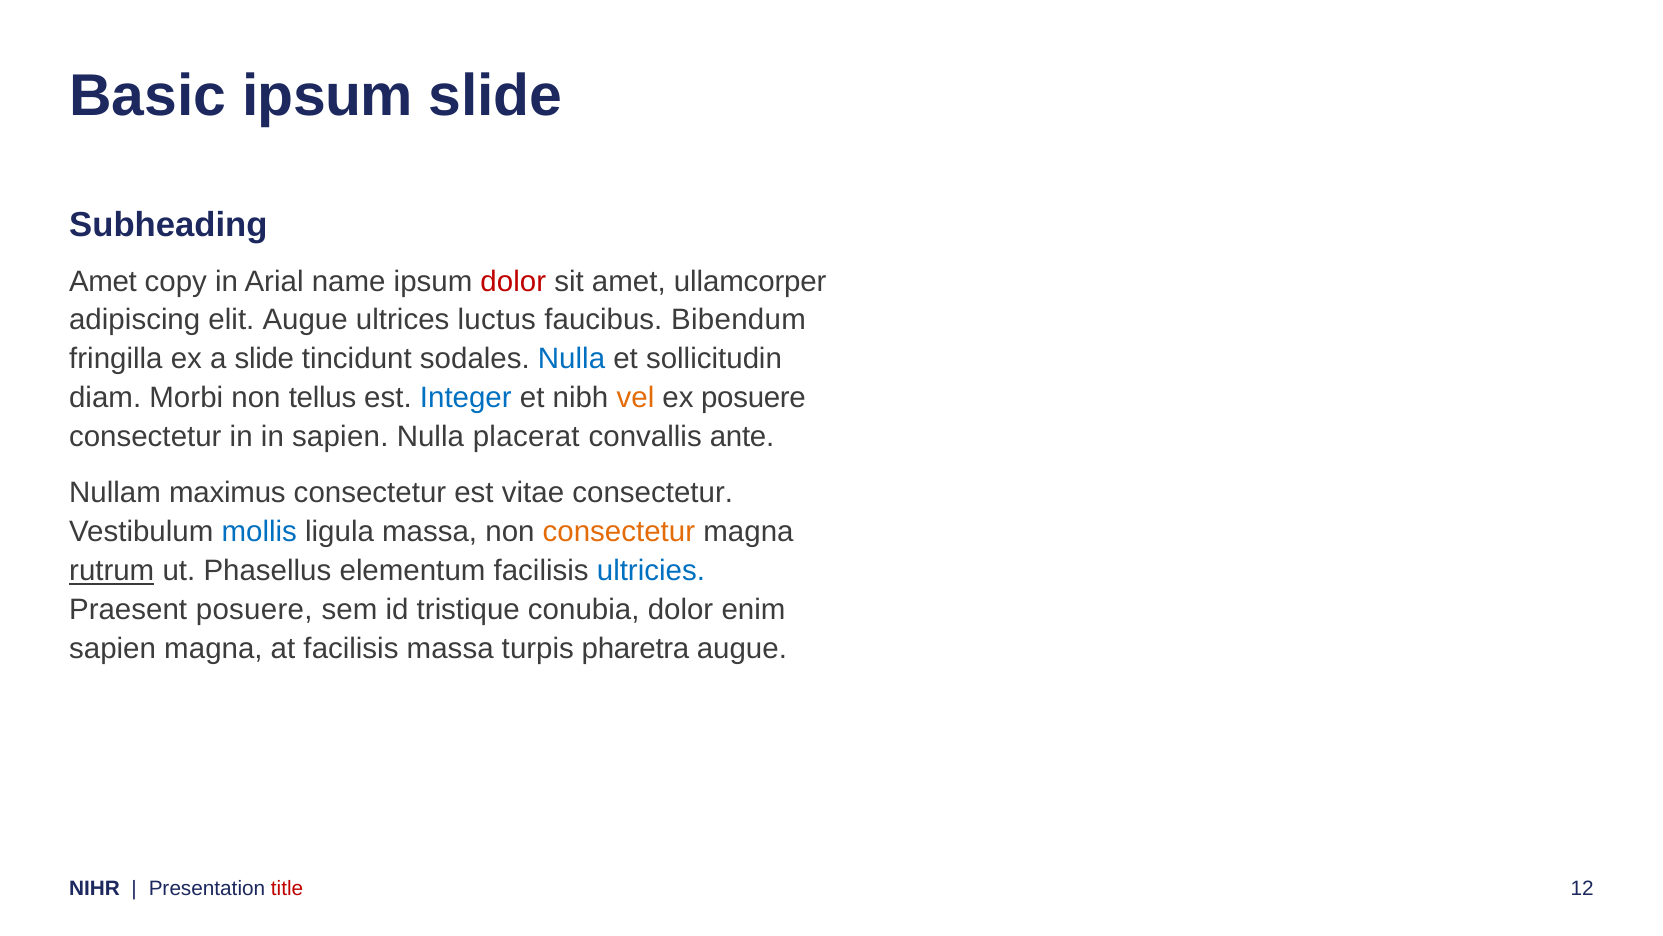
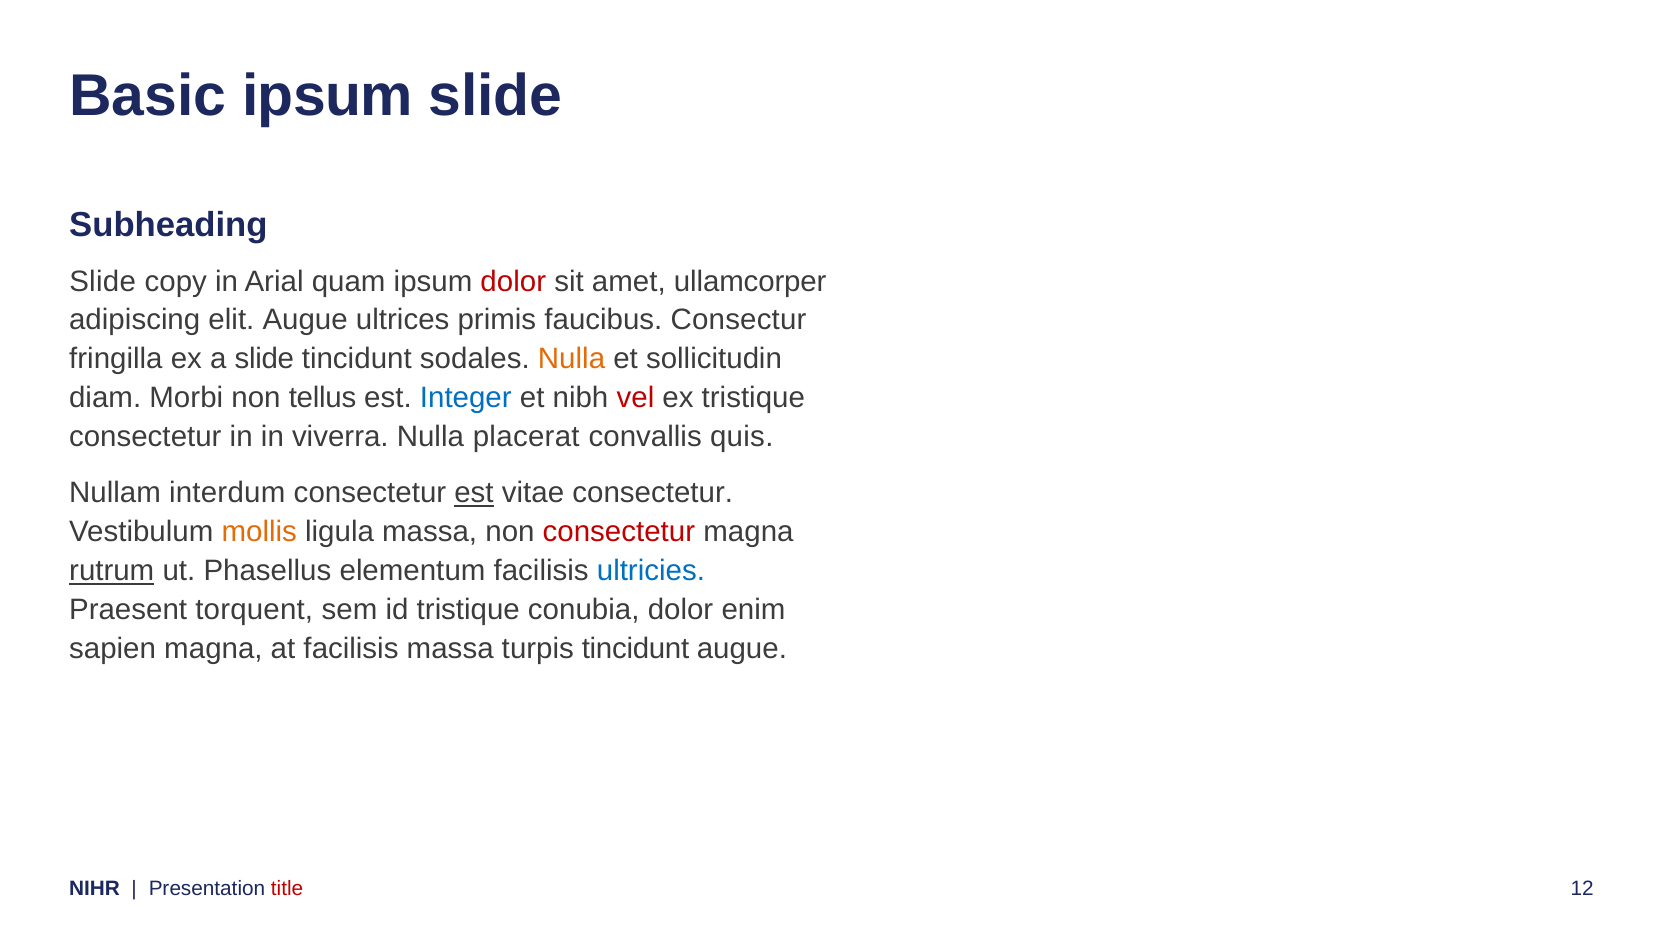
Amet at (103, 281): Amet -> Slide
name: name -> quam
luctus: luctus -> primis
Bibendum: Bibendum -> Consectur
Nulla at (572, 359) colour: blue -> orange
vel colour: orange -> red
ex posuere: posuere -> tristique
in sapien: sapien -> viverra
ante: ante -> quis
maximus: maximus -> interdum
est at (474, 493) underline: none -> present
mollis colour: blue -> orange
consectetur at (619, 532) colour: orange -> red
Praesent posuere: posuere -> torquent
turpis pharetra: pharetra -> tincidunt
